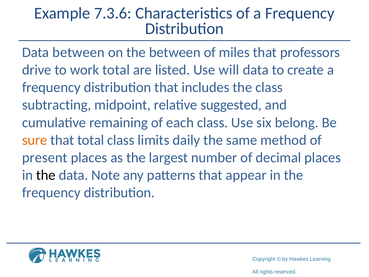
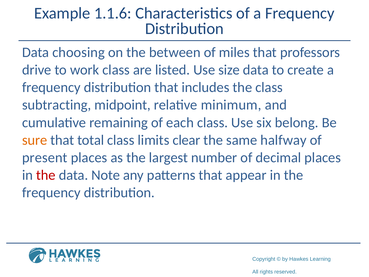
7.3.6: 7.3.6 -> 1.1.6
Data between: between -> choosing
work total: total -> class
will: will -> size
suggested: suggested -> minimum
daily: daily -> clear
method: method -> halfway
the at (46, 175) colour: black -> red
